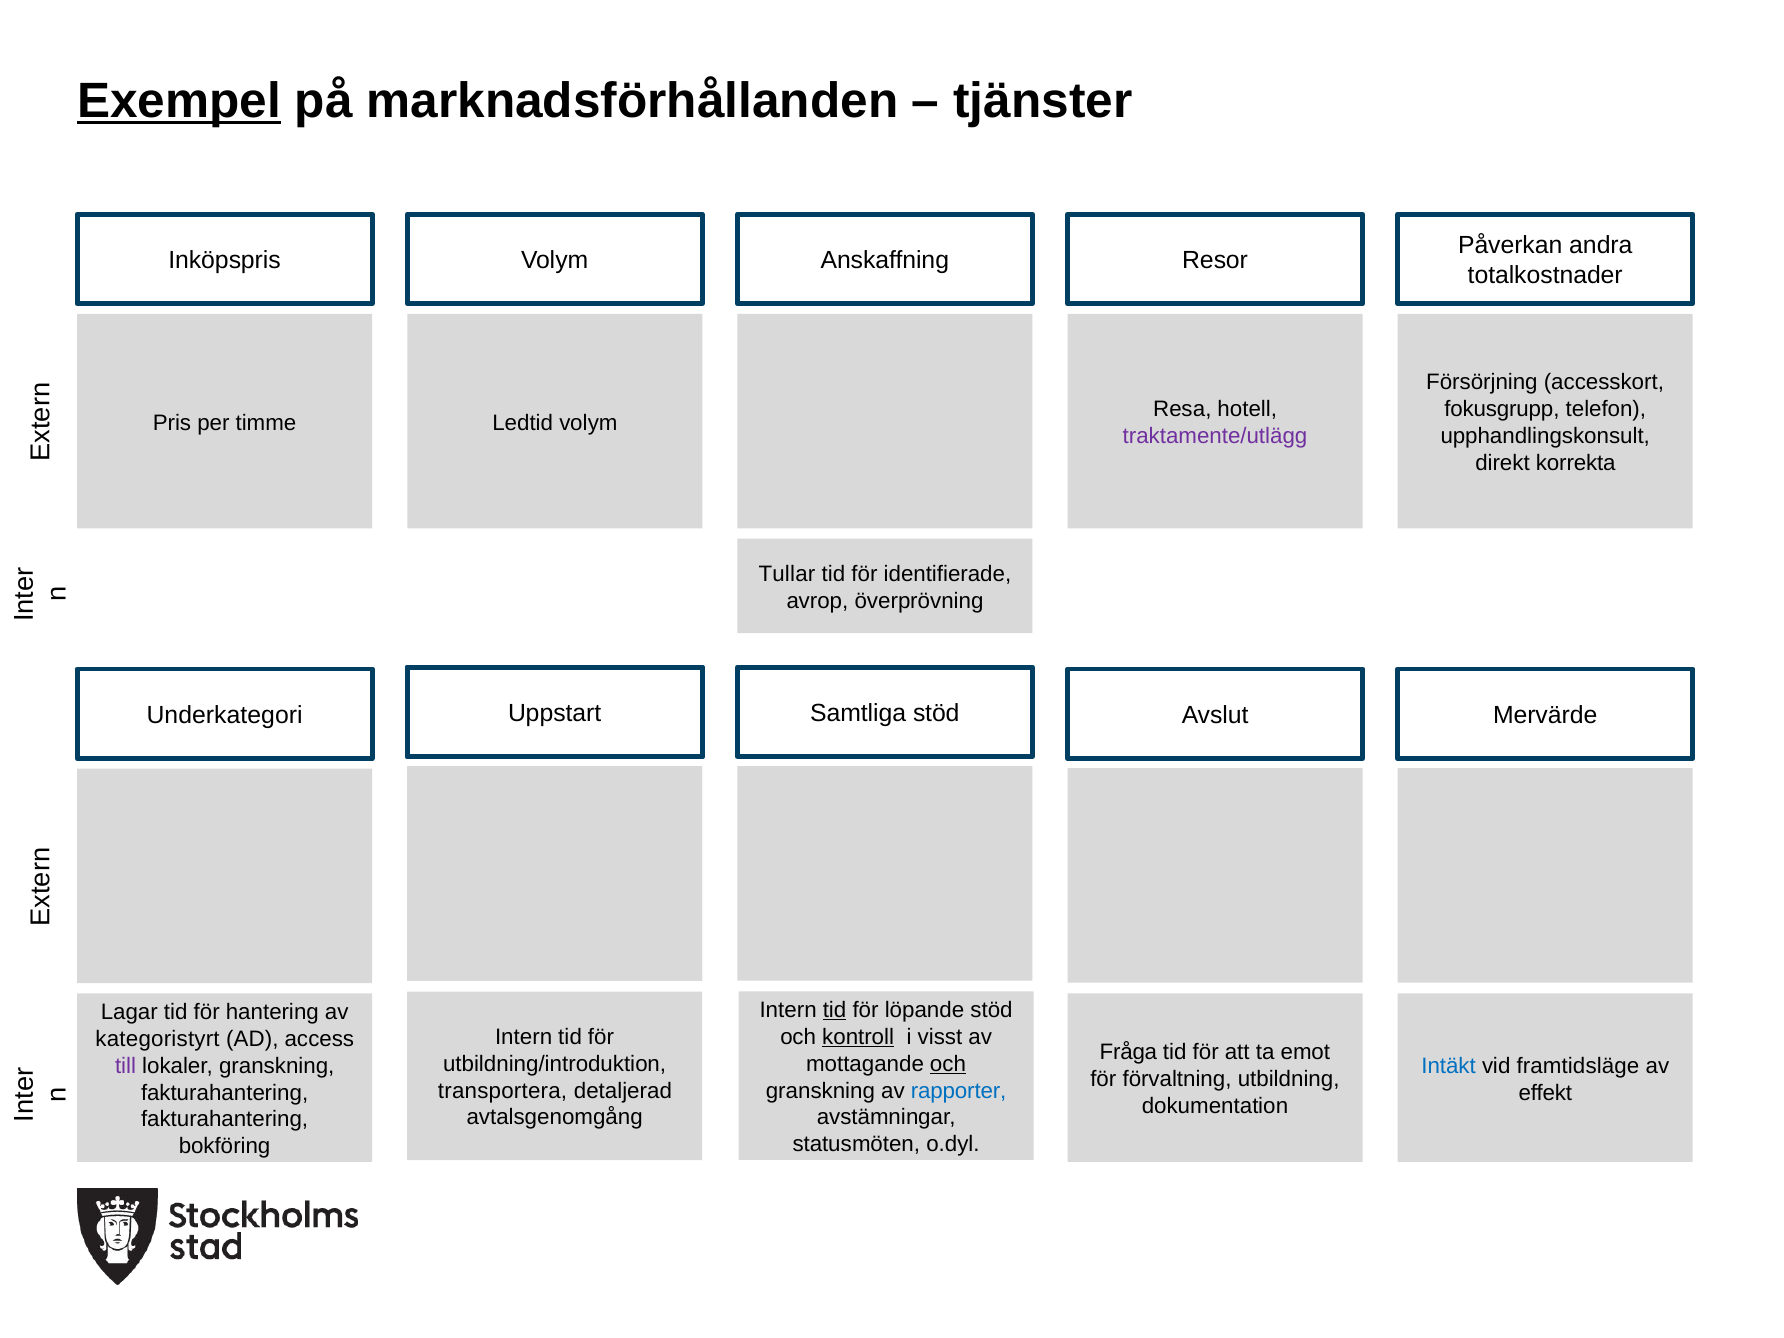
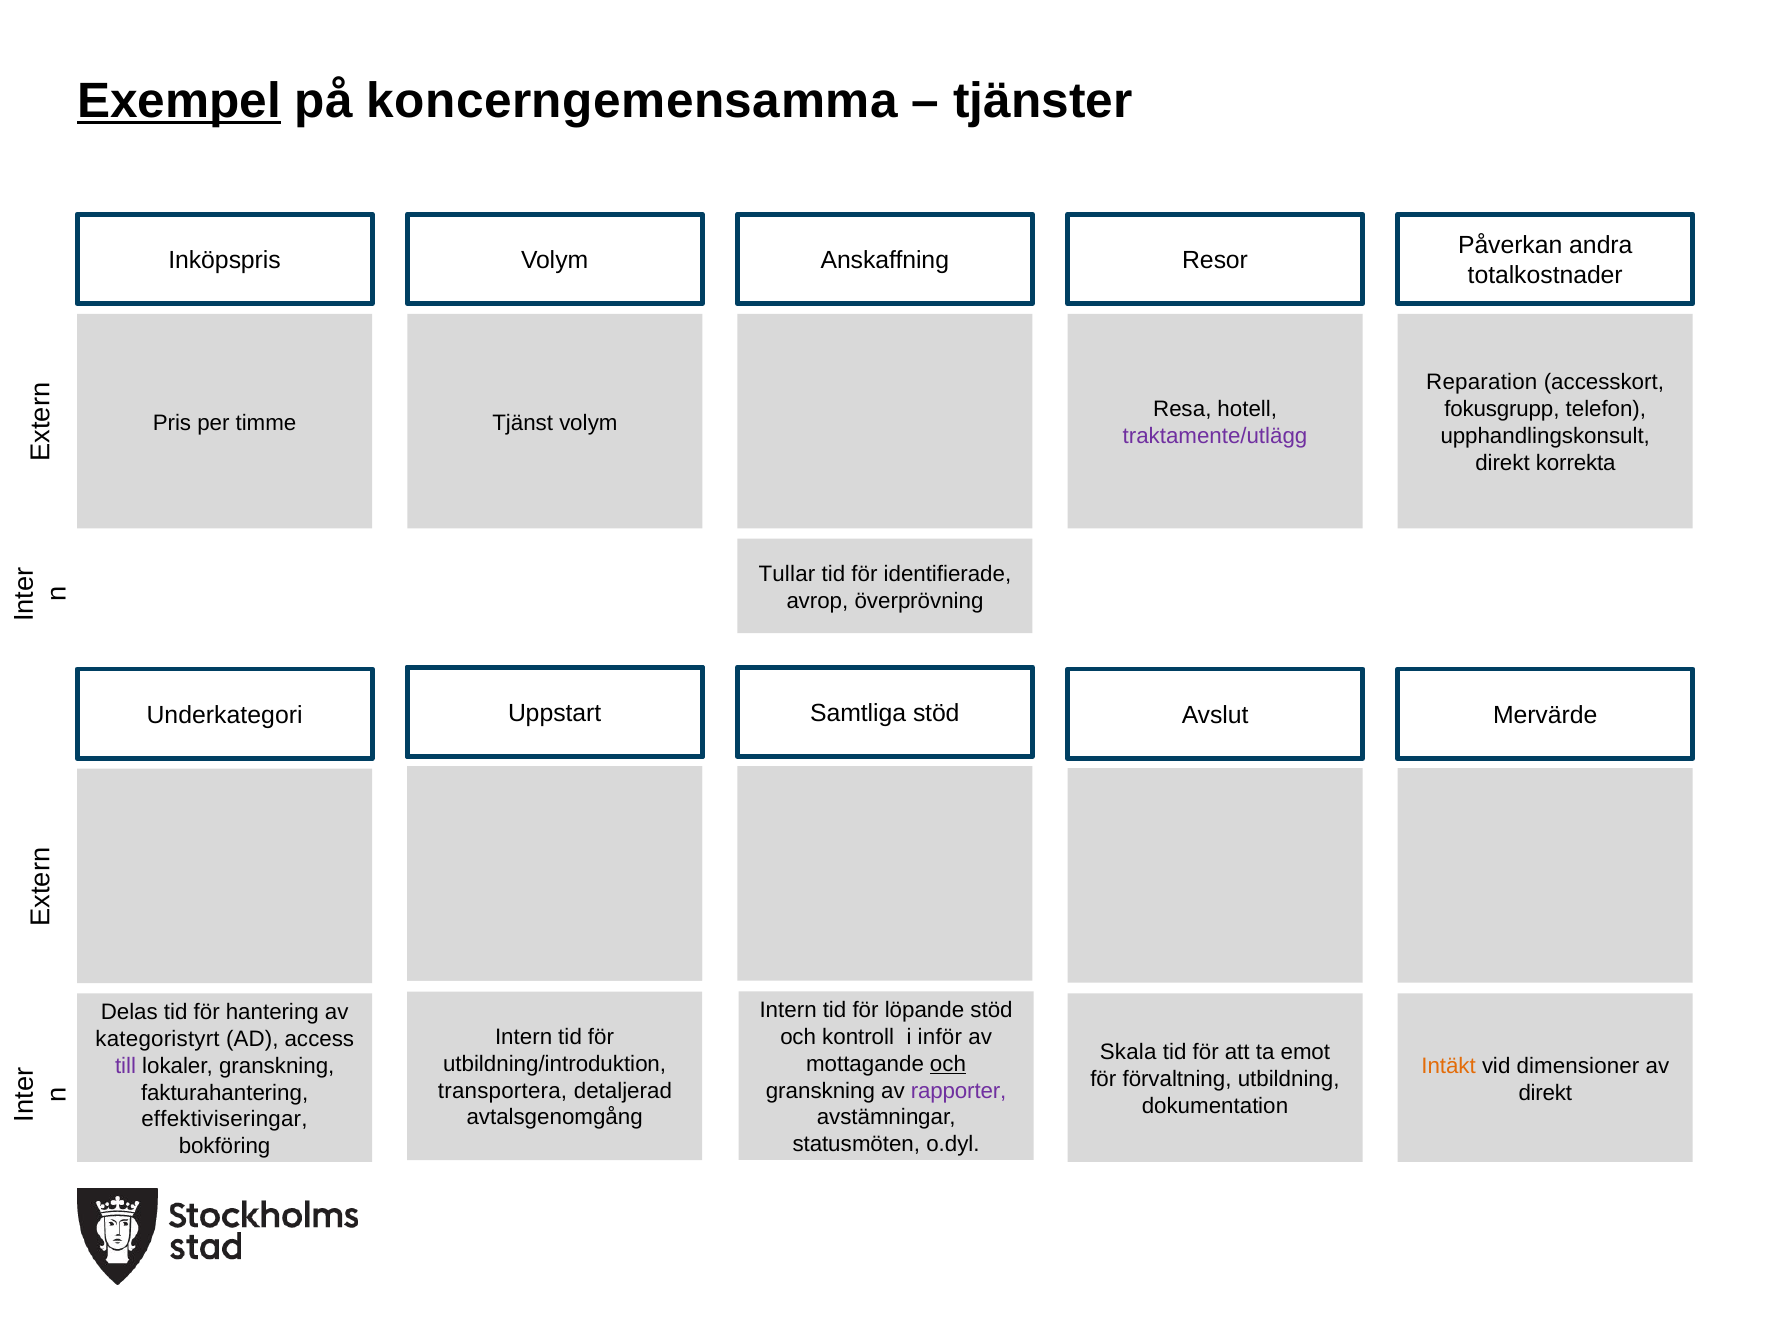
marknadsförhållanden: marknadsförhållanden -> koncerngemensamma
Försörjning: Försörjning -> Reparation
Ledtid: Ledtid -> Tjänst
tid at (835, 1010) underline: present -> none
Lagar: Lagar -> Delas
kontroll underline: present -> none
visst: visst -> inför
Fråga: Fråga -> Skala
Intäkt colour: blue -> orange
framtidsläge: framtidsläge -> dimensioner
rapporter colour: blue -> purple
effekt at (1545, 1093): effekt -> direkt
fakturahantering at (225, 1120): fakturahantering -> effektiviseringar
